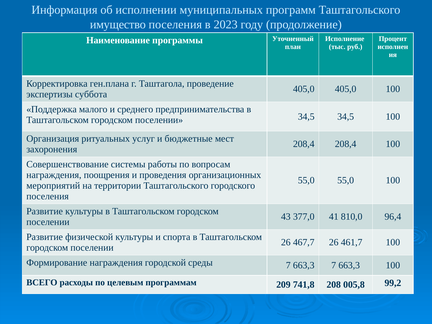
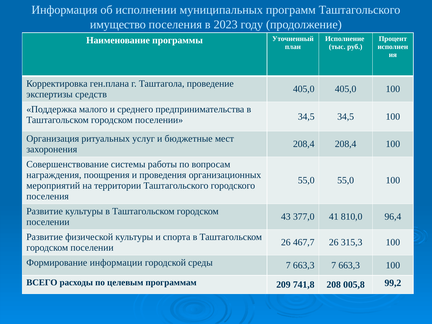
суббота: суббота -> средств
461,7: 461,7 -> 315,3
Формирование награждения: награждения -> информации
